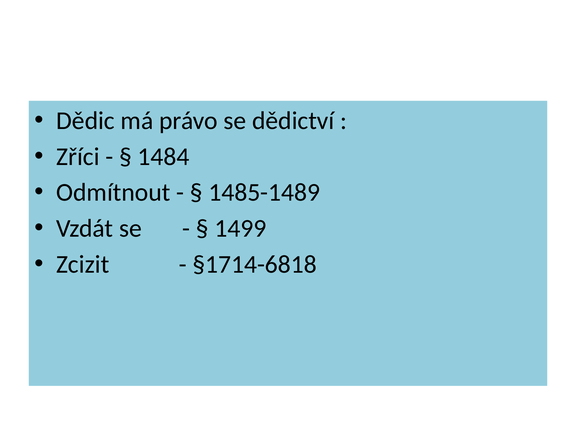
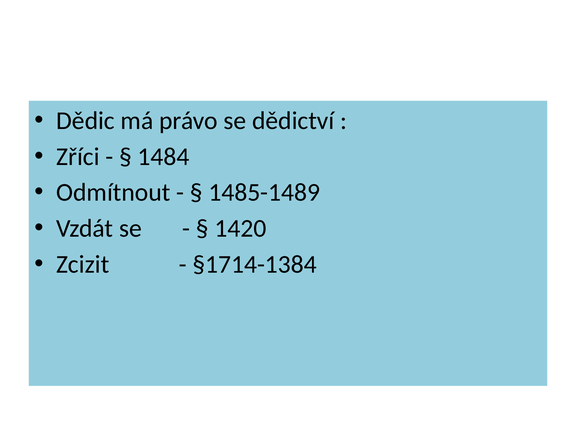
1499: 1499 -> 1420
§1714-6818: §1714-6818 -> §1714-1384
